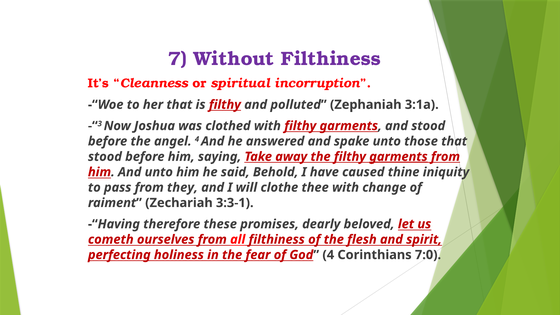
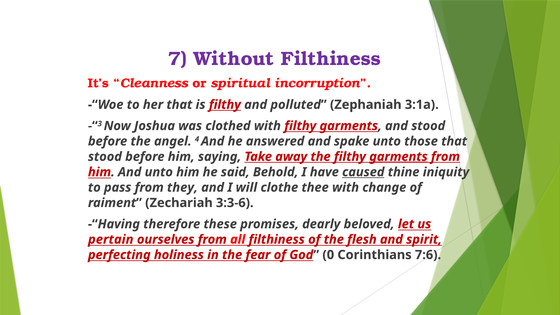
caused underline: none -> present
3:3-1: 3:3-1 -> 3:3-6
cometh: cometh -> pertain
God 4: 4 -> 0
7:0: 7:0 -> 7:6
